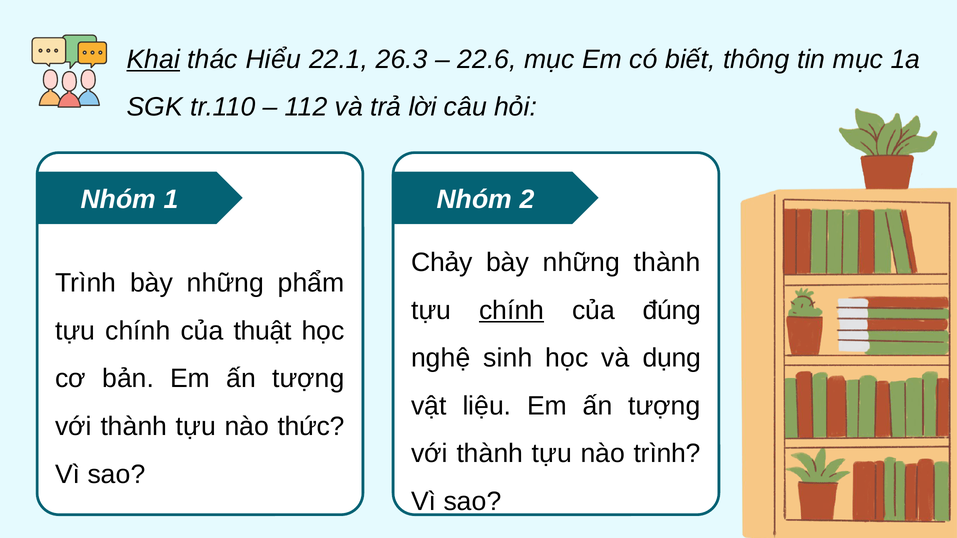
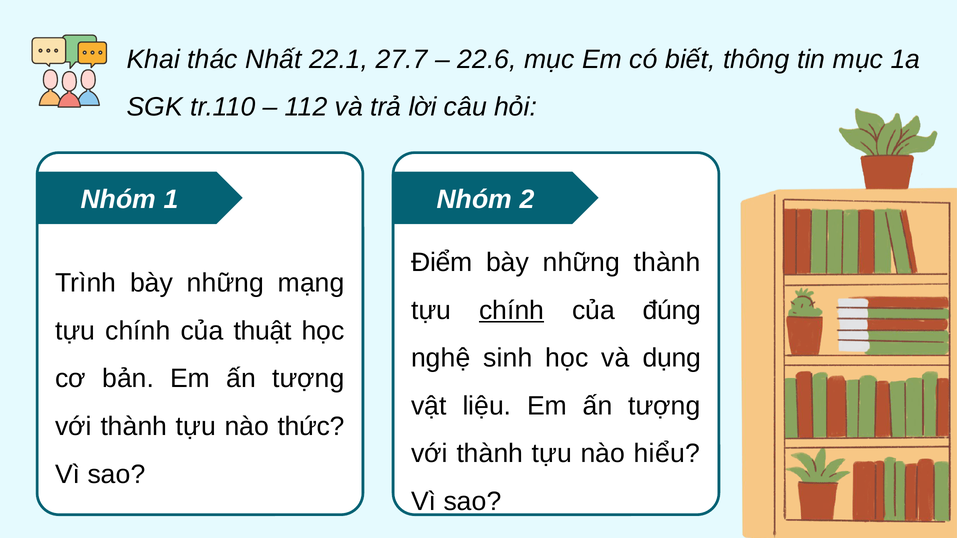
Khai underline: present -> none
Hiểu: Hiểu -> Nhất
26.3: 26.3 -> 27.7
Chảy: Chảy -> Điểm
phẩm: phẩm -> mạng
nào trình: trình -> hiểu
